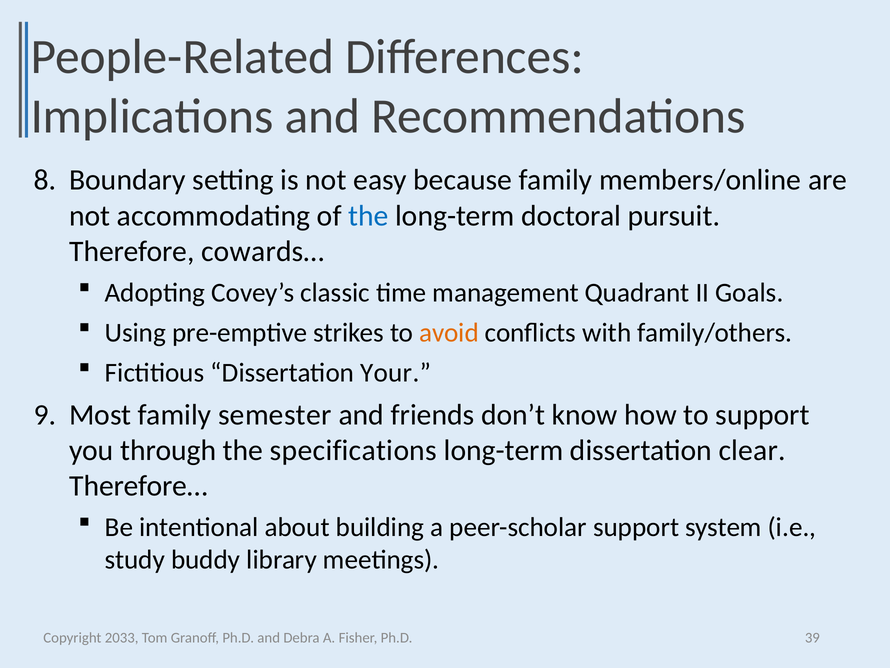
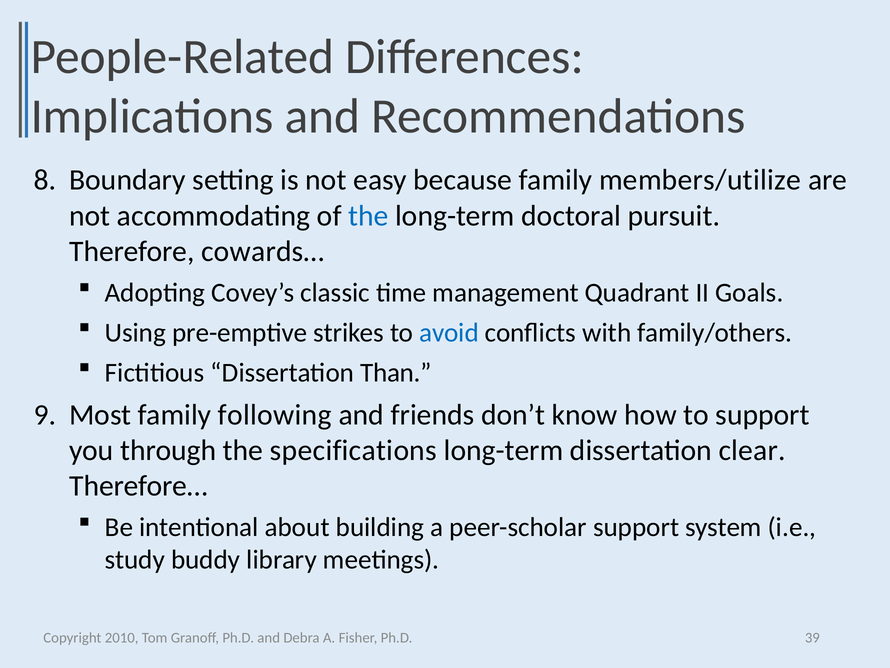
members/online: members/online -> members/utilize
avoid colour: orange -> blue
Your: Your -> Than
semester: semester -> following
2033: 2033 -> 2010
